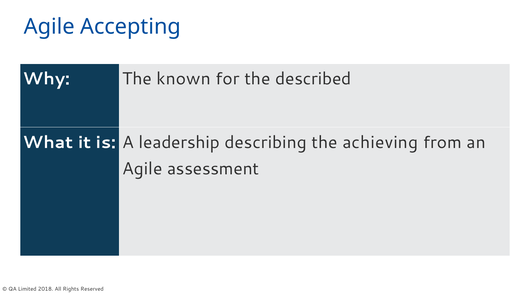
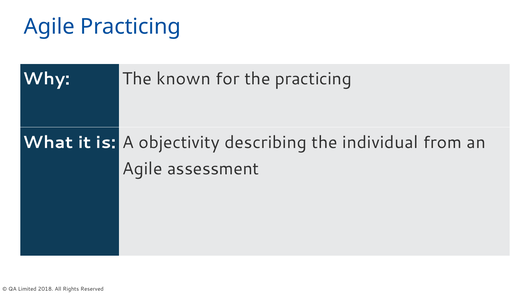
Agile Accepting: Accepting -> Practicing
the described: described -> practicing
leadership: leadership -> objectivity
achieving: achieving -> individual
